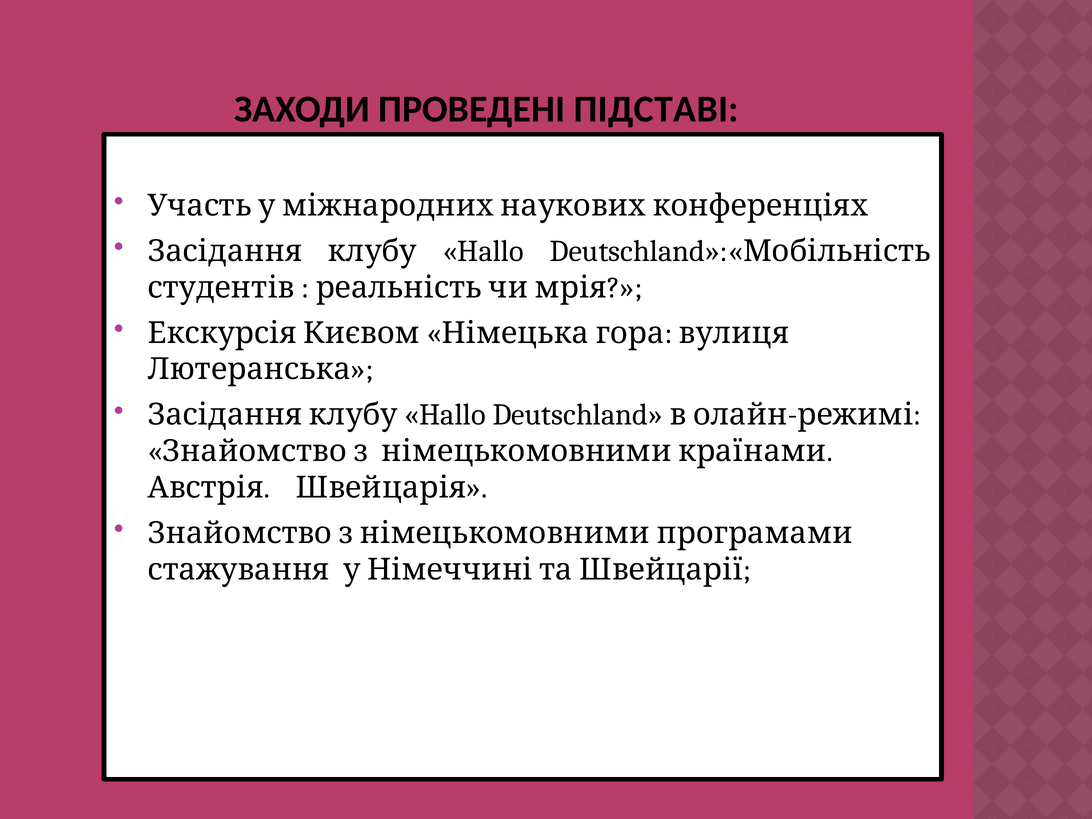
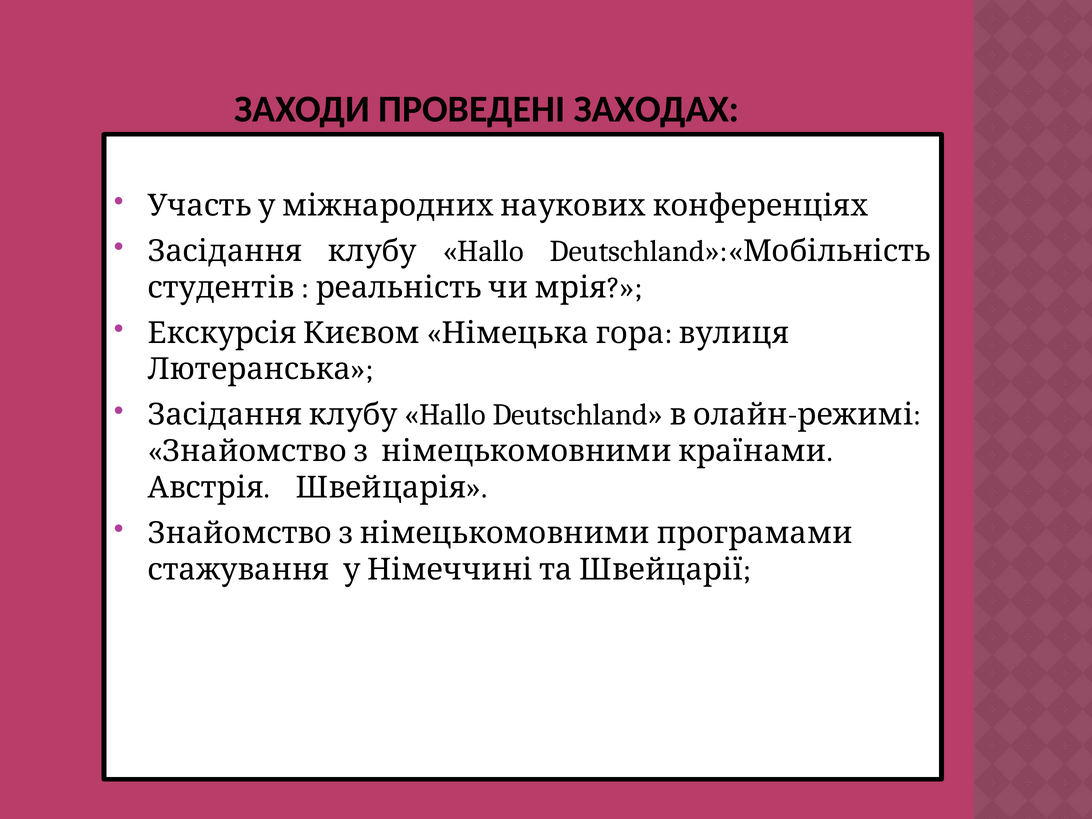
ПІДСТАВІ: ПІДСТАВІ -> ЗАХОДАХ
